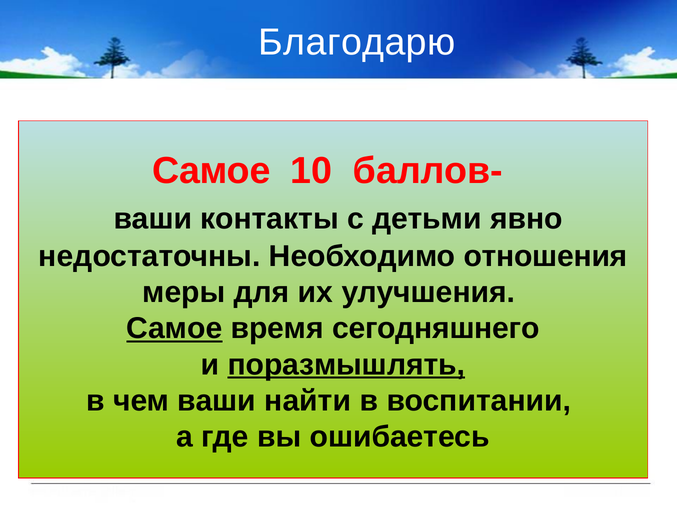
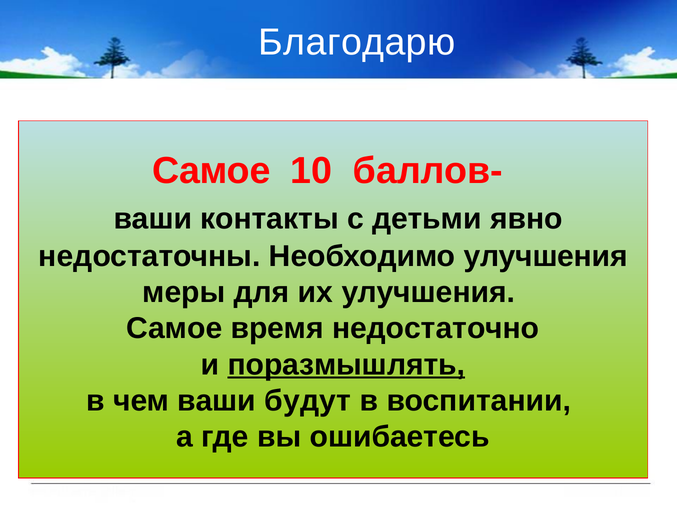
Необходимо отношения: отношения -> улучшения
Самое at (174, 328) underline: present -> none
сегодняшнего: сегодняшнего -> недостаточно
найти: найти -> будут
